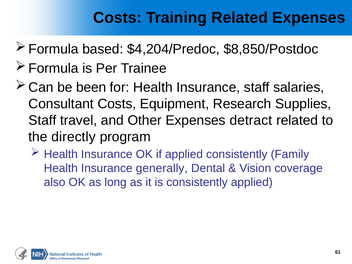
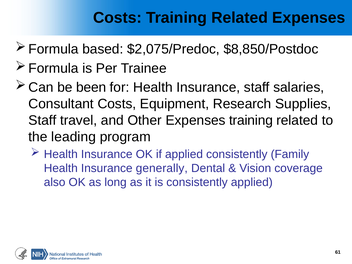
$4,204/Predoc: $4,204/Predoc -> $2,075/Predoc
Expenses detract: detract -> training
directly: directly -> leading
